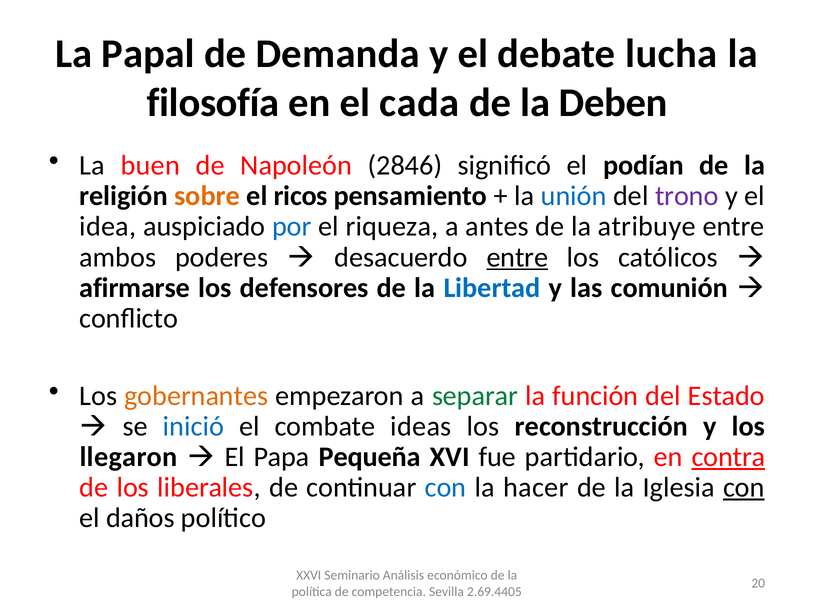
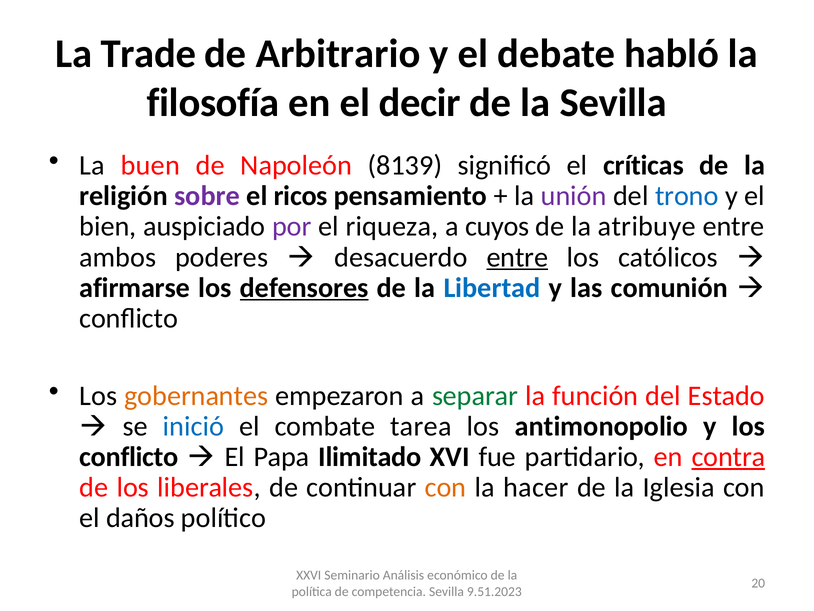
Papal: Papal -> Trade
Demanda: Demanda -> Arbitrario
lucha: lucha -> habló
cada: cada -> decir
la Deben: Deben -> Sevilla
2846: 2846 -> 8139
podían: podían -> críticas
sobre colour: orange -> purple
unión colour: blue -> purple
trono colour: purple -> blue
idea: idea -> bien
por colour: blue -> purple
antes: antes -> cuyos
defensores underline: none -> present
ideas: ideas -> tarea
reconstrucción: reconstrucción -> antimonopolio
llegaron at (129, 456): llegaron -> conflicto
Pequeña: Pequeña -> Ilimitado
con at (445, 487) colour: blue -> orange
con at (744, 487) underline: present -> none
2.69.4405: 2.69.4405 -> 9.51.2023
